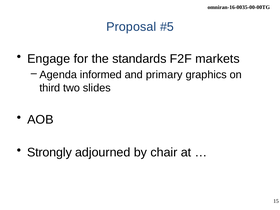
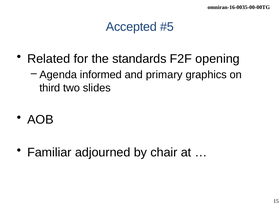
Proposal: Proposal -> Accepted
Engage: Engage -> Related
markets: markets -> opening
Strongly: Strongly -> Familiar
